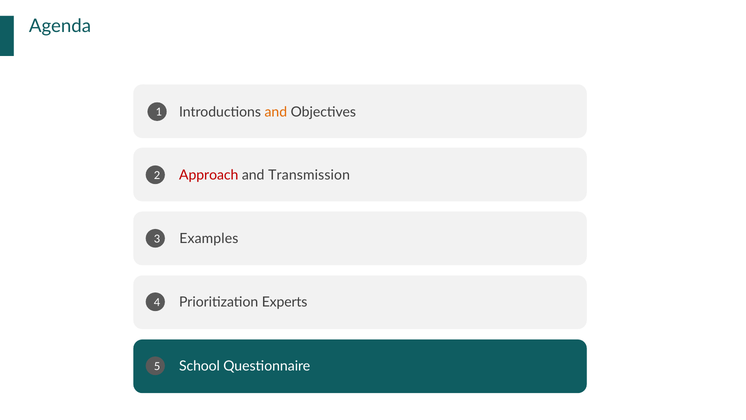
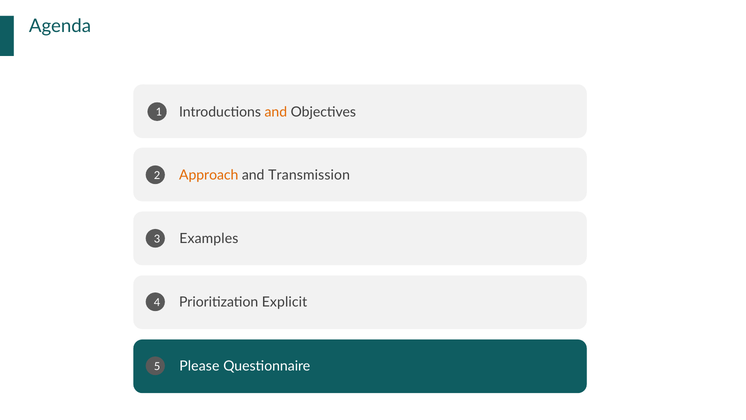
Approach colour: red -> orange
Experts: Experts -> Explicit
School: School -> Please
